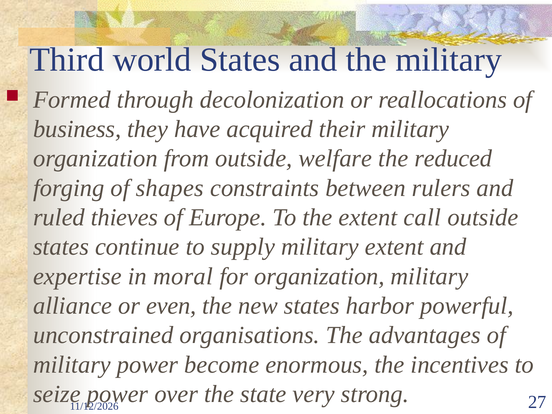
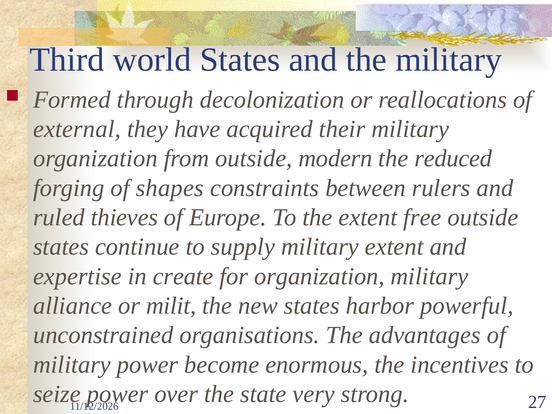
business: business -> external
welfare: welfare -> modern
call: call -> free
moral: moral -> create
even: even -> milit
